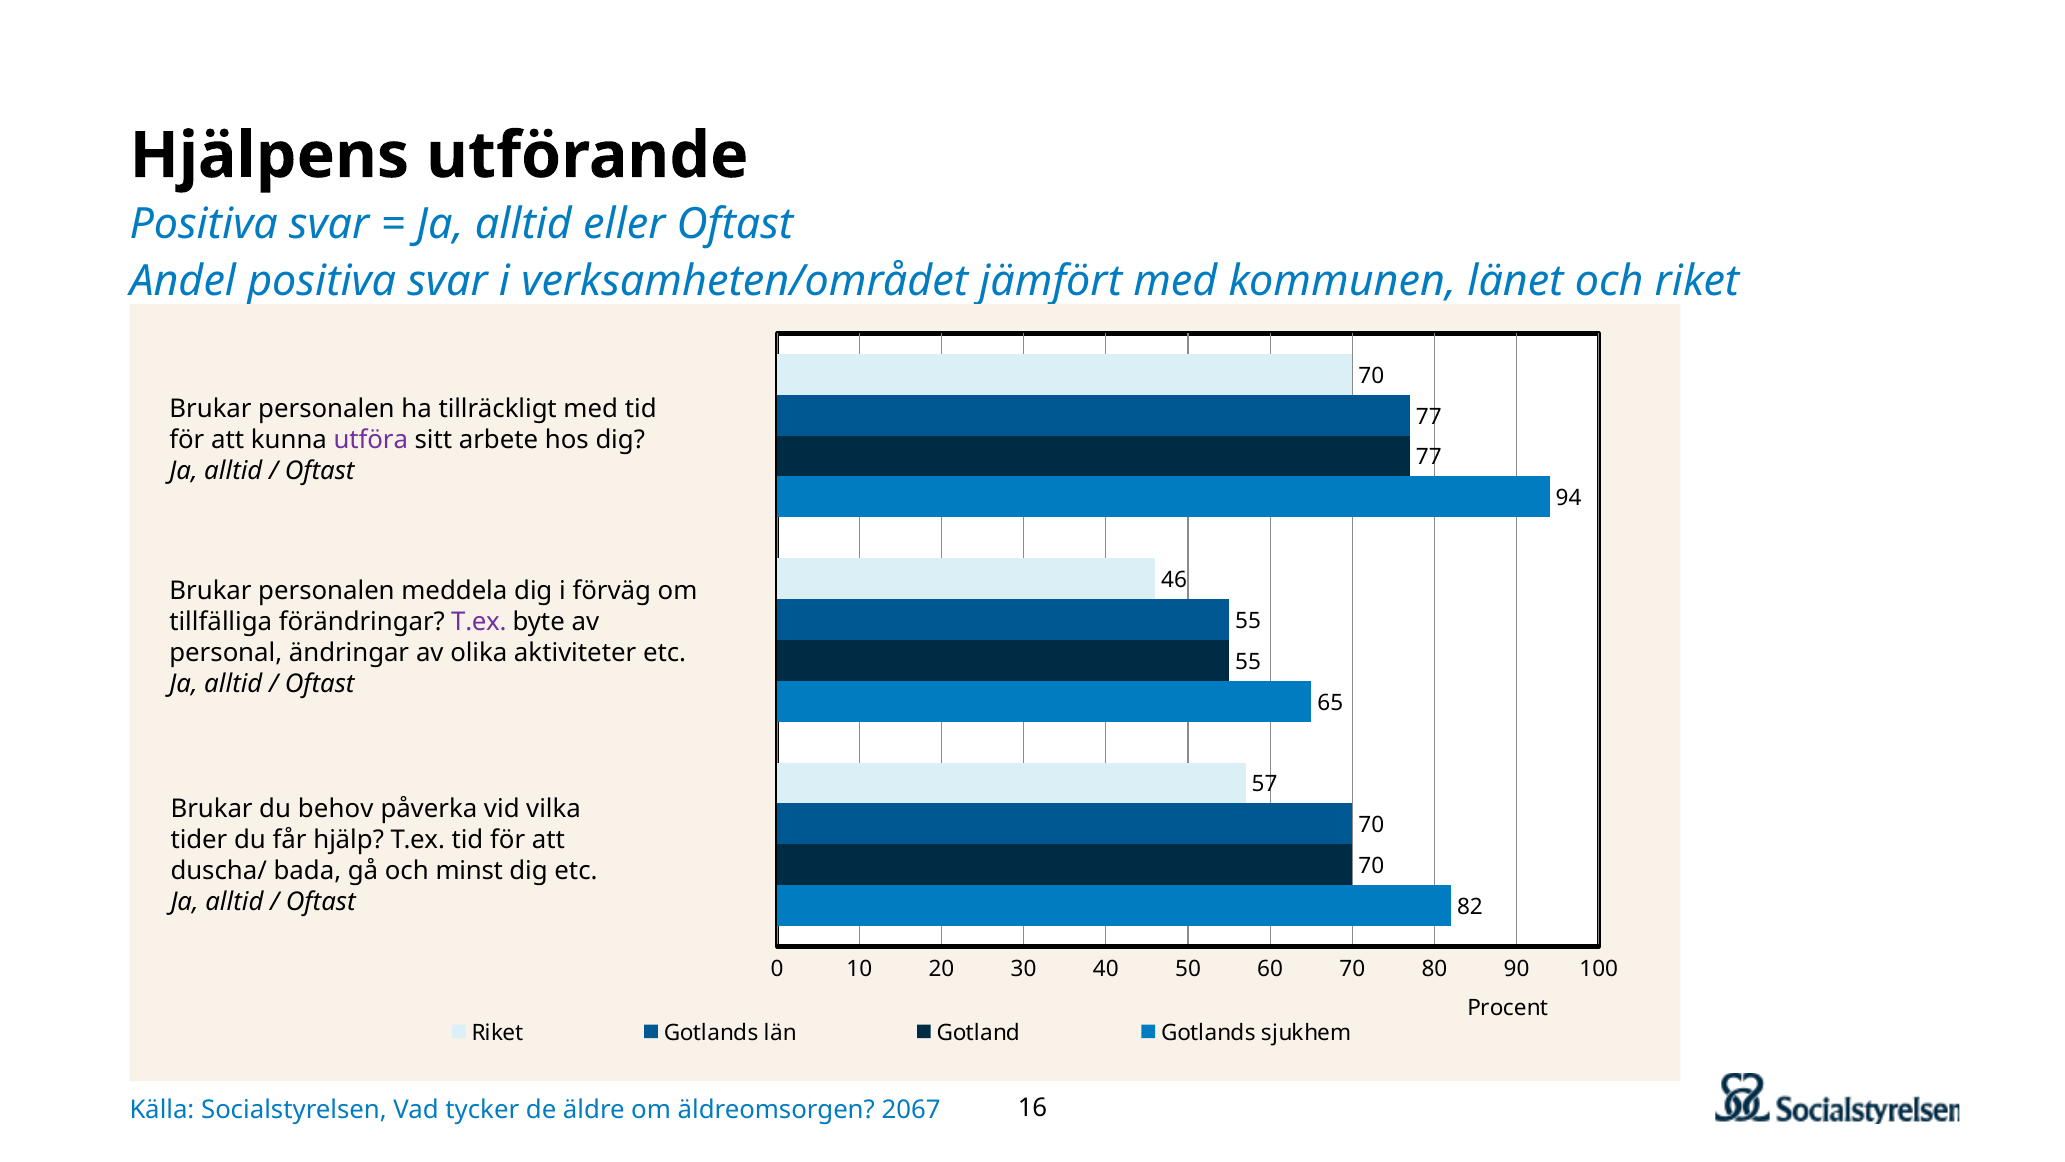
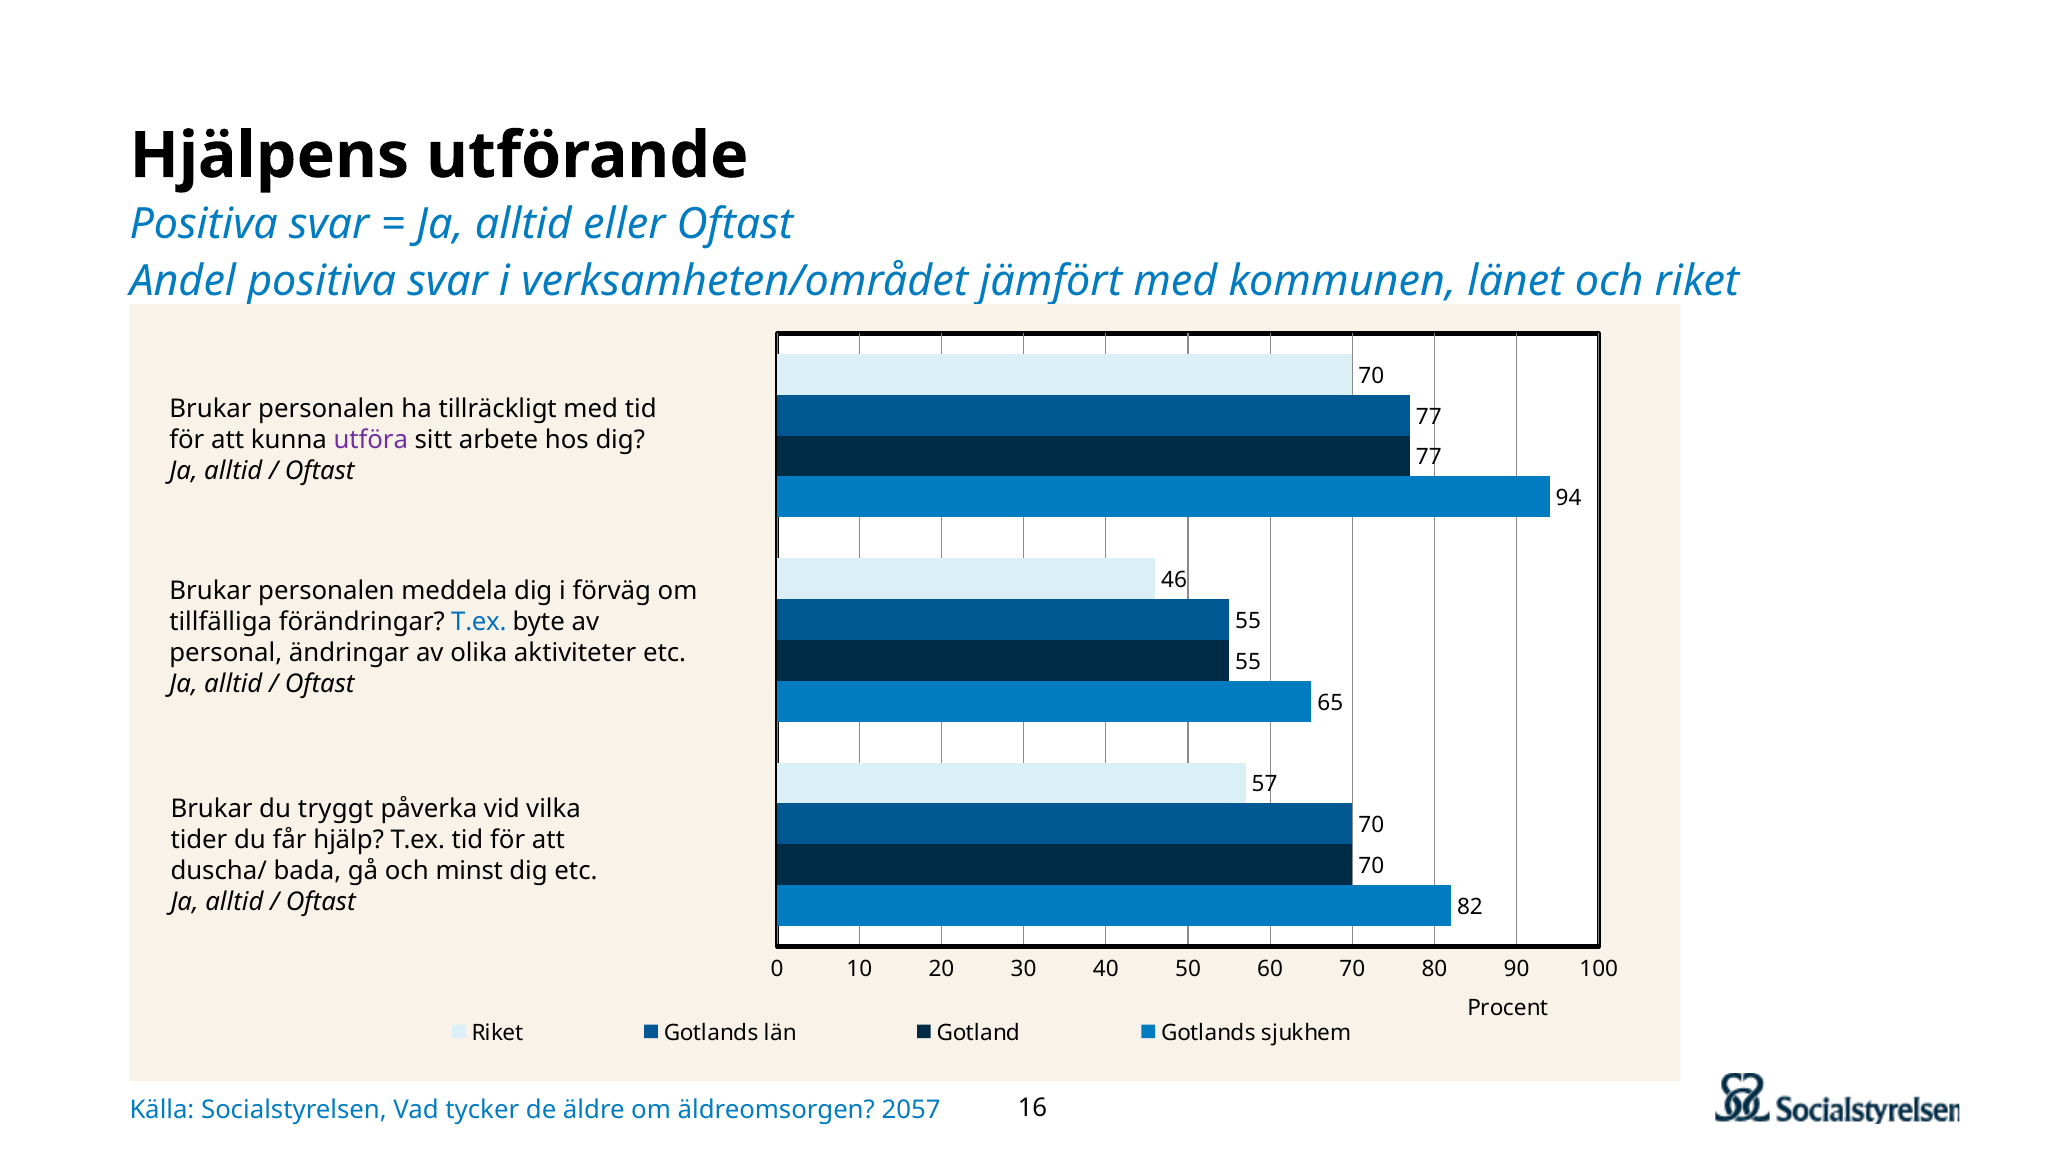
T.ex at (479, 622) colour: purple -> blue
behov: behov -> tryggt
2067: 2067 -> 2057
